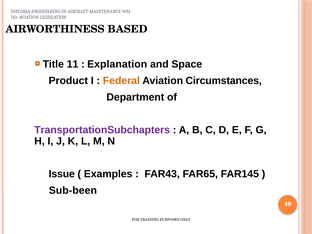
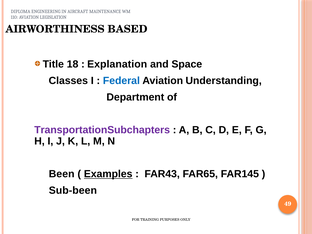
11: 11 -> 18
Product: Product -> Classes
Federal colour: orange -> blue
Circumstances: Circumstances -> Understanding
Issue: Issue -> Been
Examples underline: none -> present
